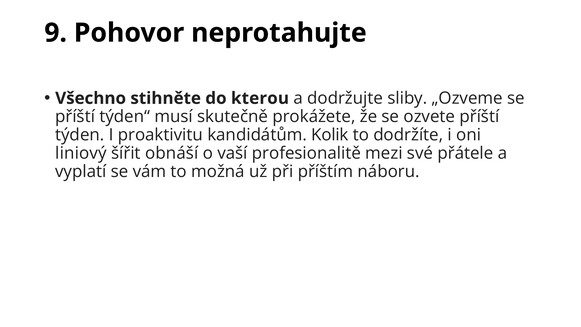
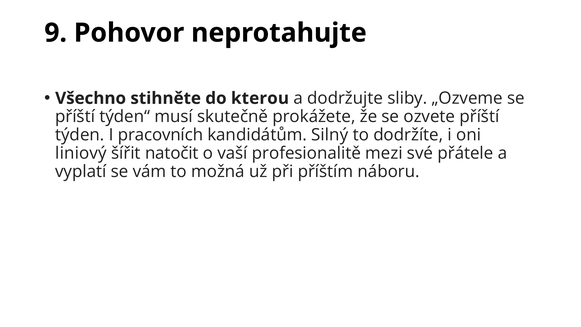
proaktivitu: proaktivitu -> pracovních
Kolik: Kolik -> Silný
obnáší: obnáší -> natočit
